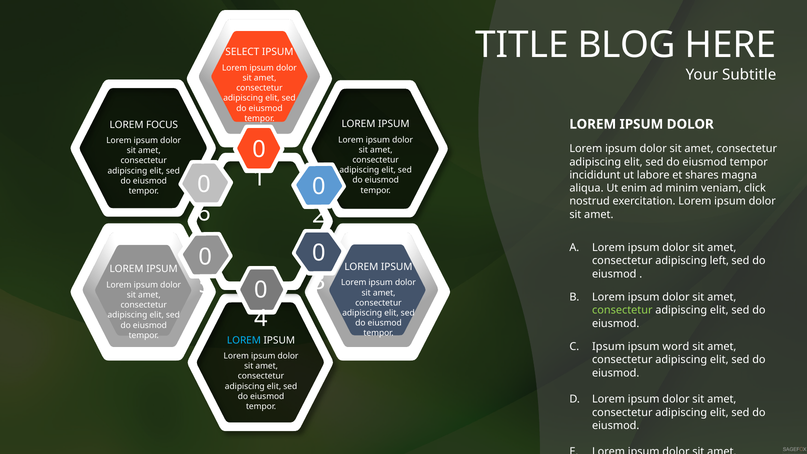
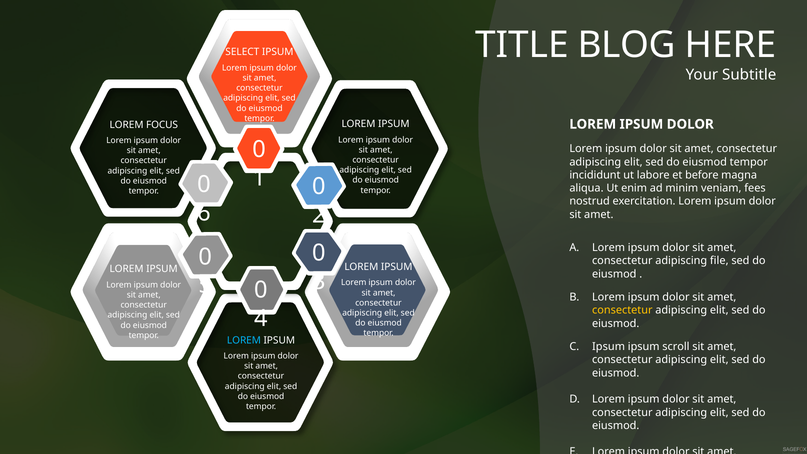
shares: shares -> before
click: click -> fees
left: left -> file
consectetur at (622, 310) colour: light green -> yellow
word: word -> scroll
